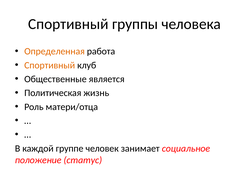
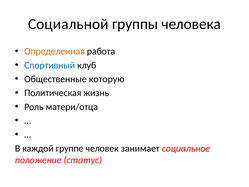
Спортивный at (68, 24): Спортивный -> Социальной
Спортивный at (50, 65) colour: orange -> blue
является: является -> которую
